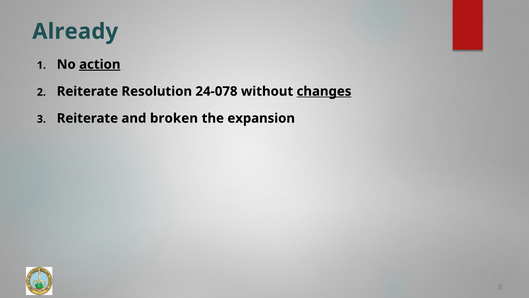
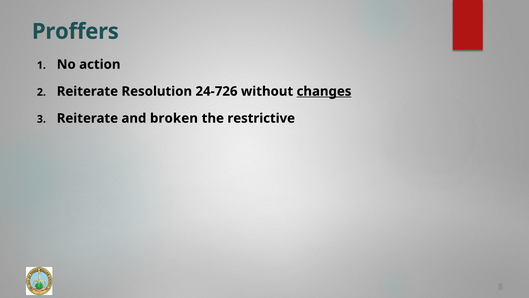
Already: Already -> Proffers
action underline: present -> none
24-078: 24-078 -> 24-726
expansion: expansion -> restrictive
